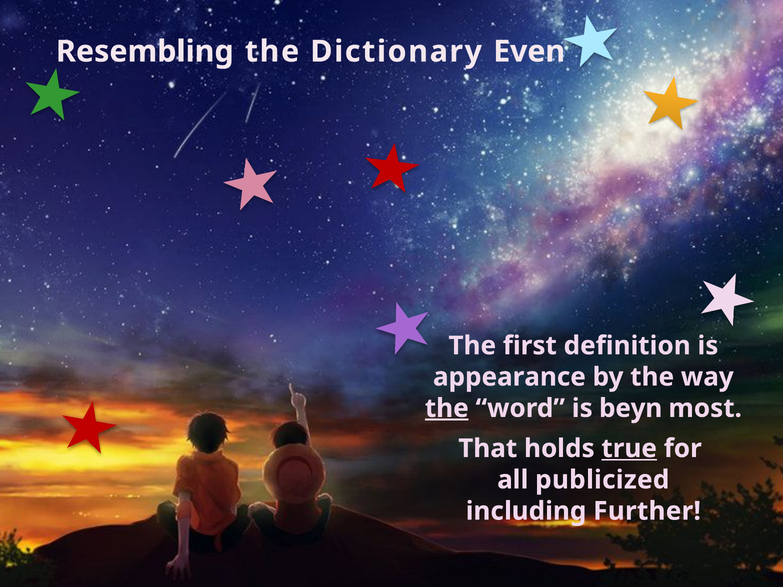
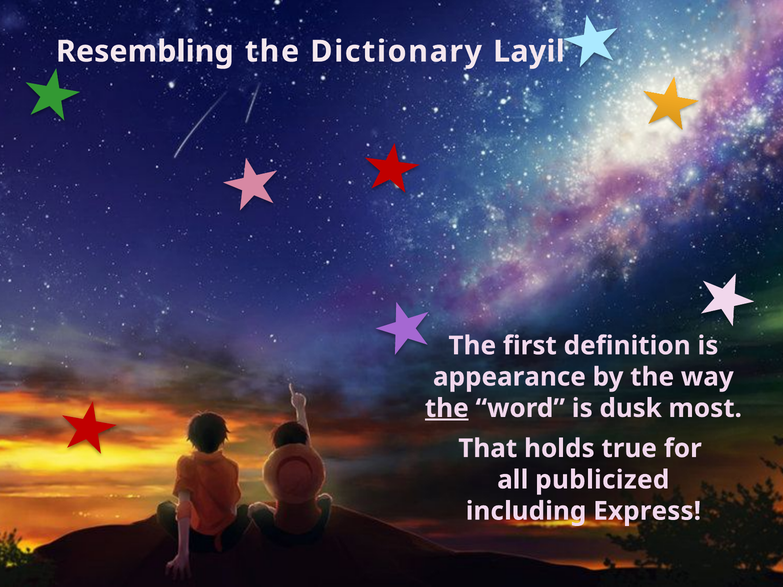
Even: Even -> Layil
beyn: beyn -> dusk
true underline: present -> none
Further: Further -> Express
